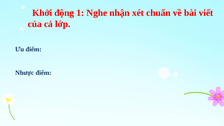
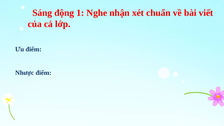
Khởi: Khởi -> Sáng
